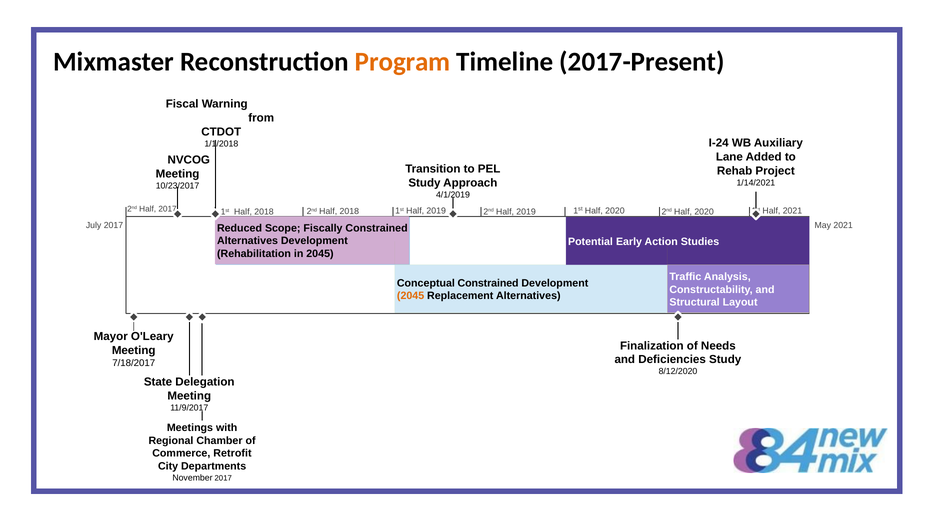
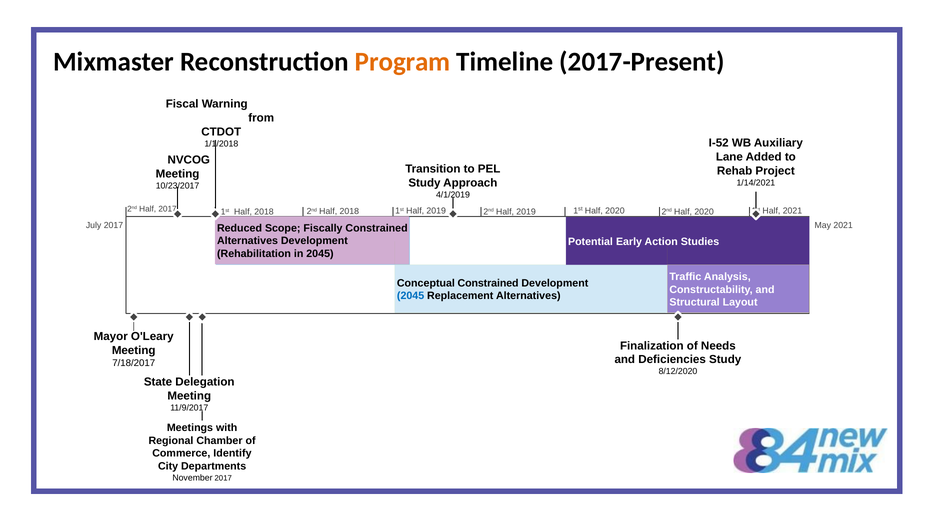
I-24: I-24 -> I-52
2045 at (411, 296) colour: orange -> blue
Retrofit: Retrofit -> Identify
